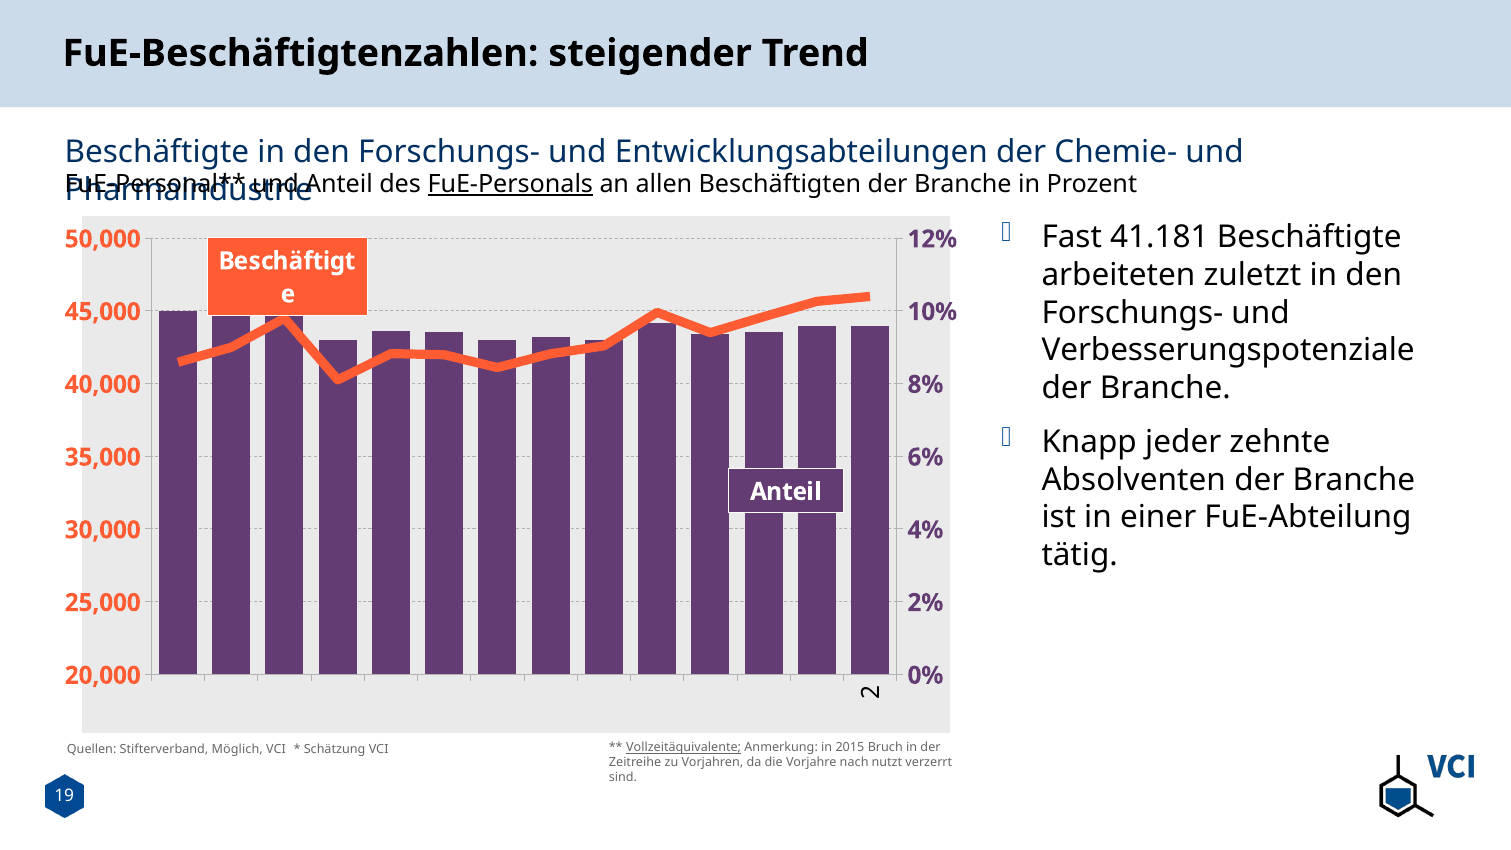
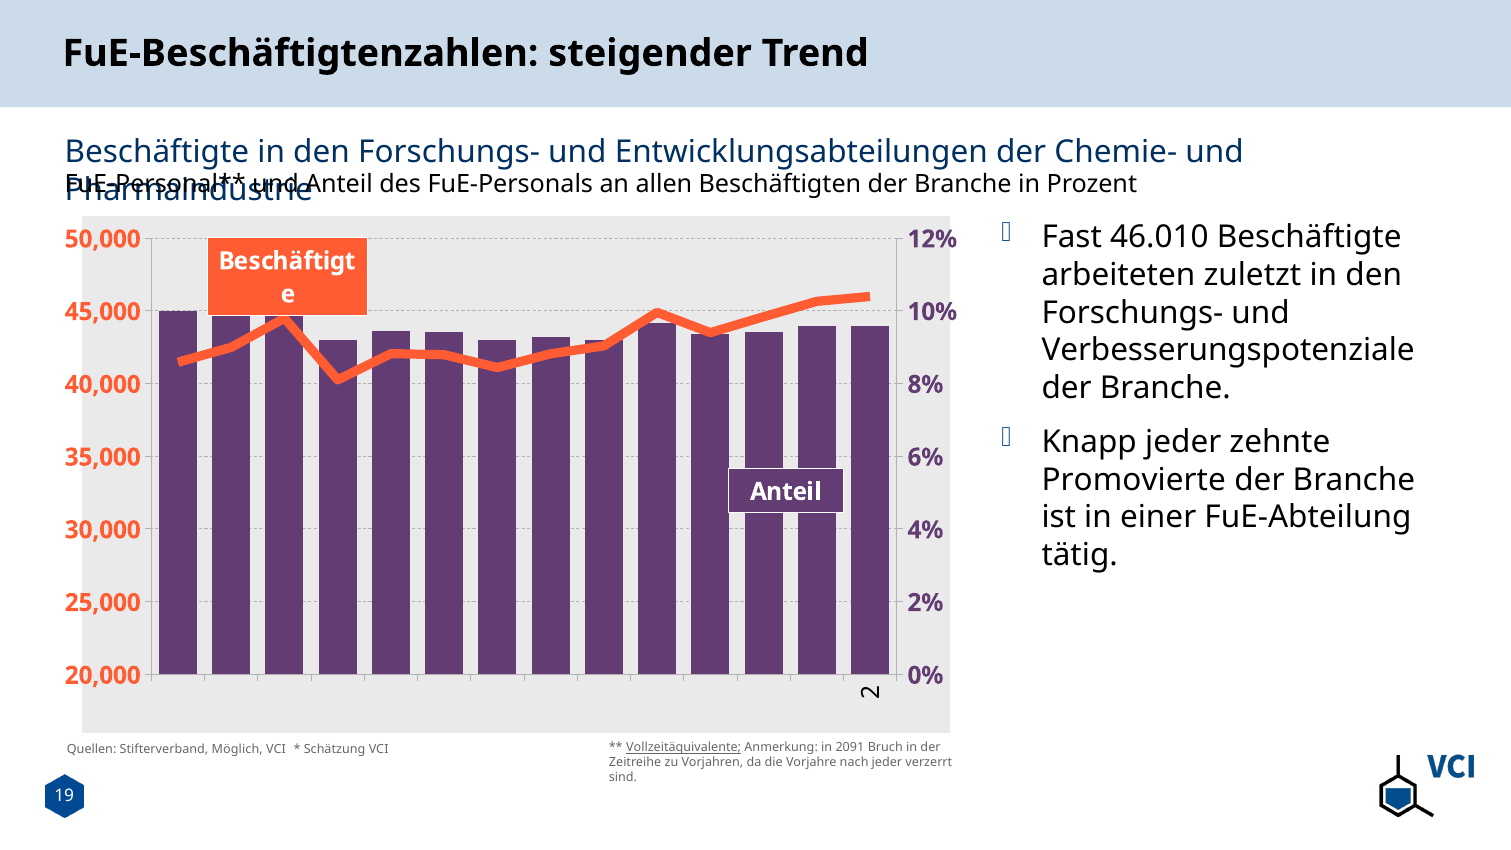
FuE-Personals underline: present -> none
41.181: 41.181 -> 46.010
Absolventen: Absolventen -> Promovierte
2015: 2015 -> 2091
nach nutzt: nutzt -> jeder
